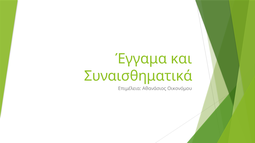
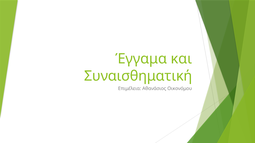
Συναισθηματικά: Συναισθηματικά -> Συναισθηματική
